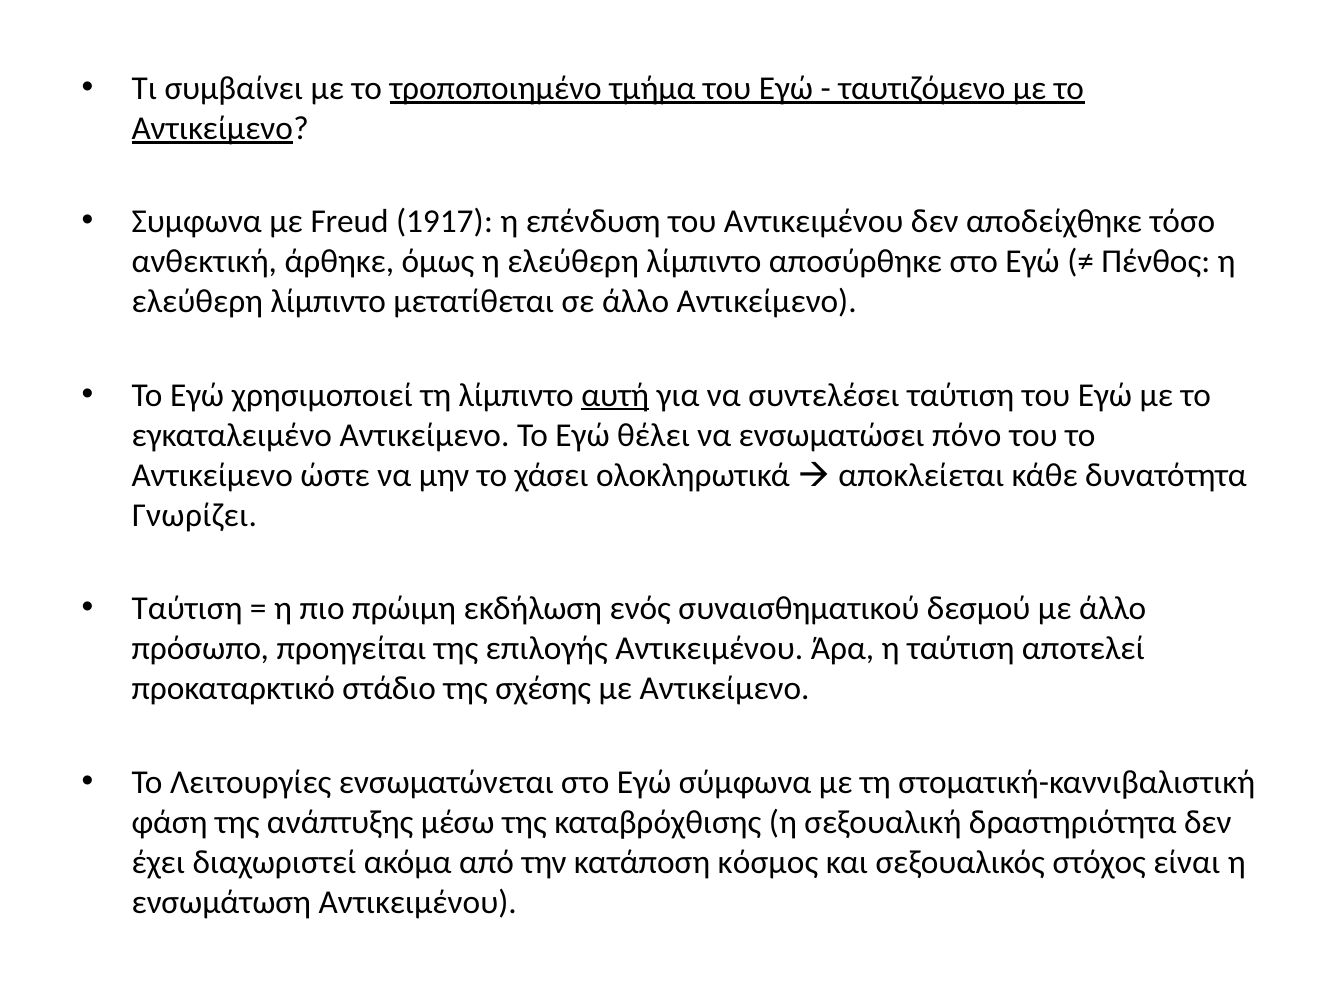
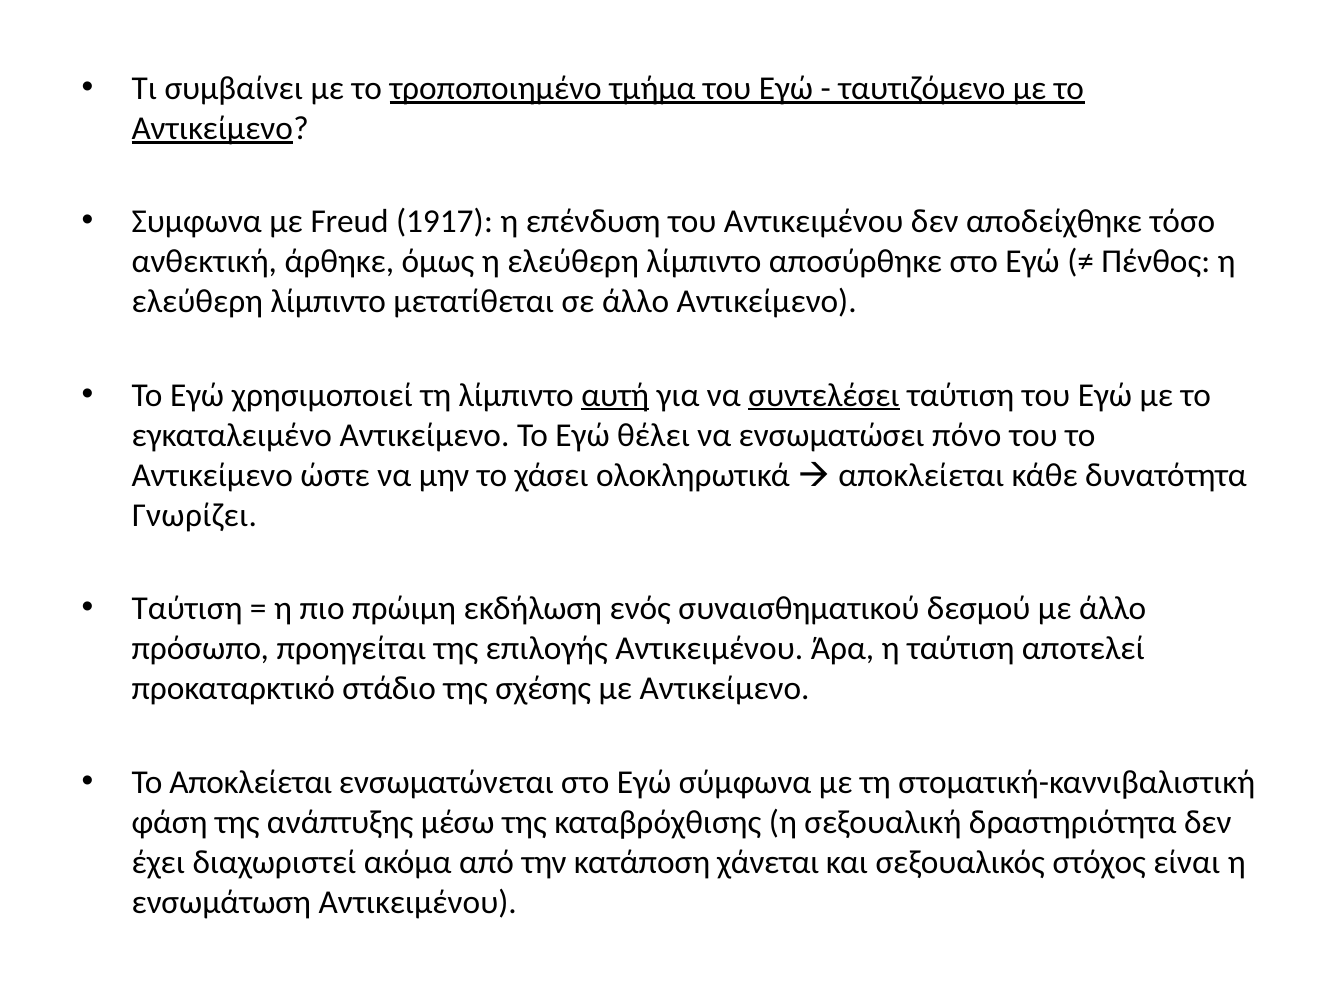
συντελέσει underline: none -> present
Το Λειτουργίες: Λειτουργίες -> Αποκλείεται
κόσμος: κόσμος -> χάνεται
